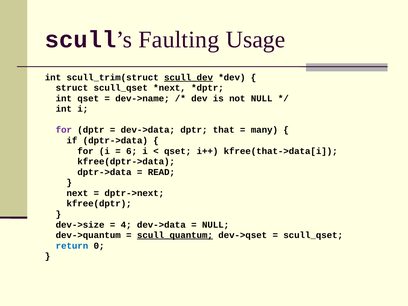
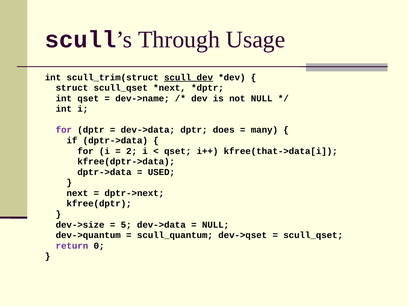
Faulting: Faulting -> Through
that: that -> does
6: 6 -> 2
READ: READ -> USED
4: 4 -> 5
scull_quantum underline: present -> none
return colour: blue -> purple
